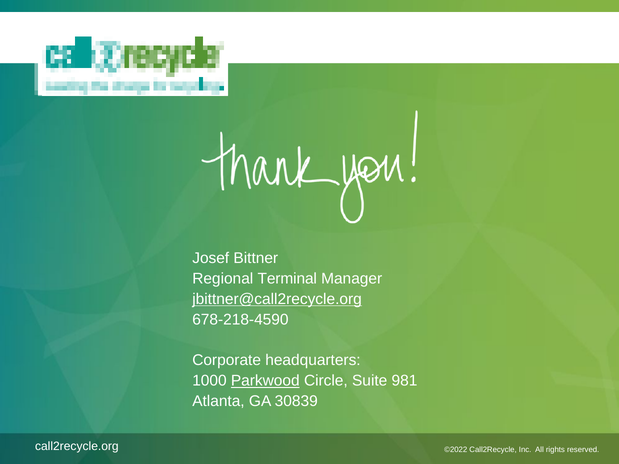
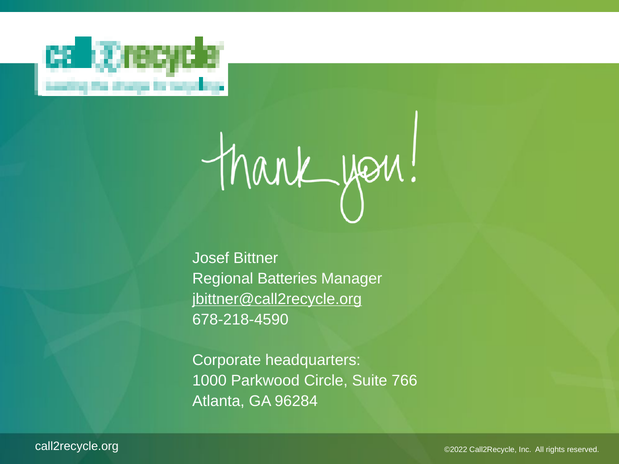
Terminal: Terminal -> Batteries
Parkwood underline: present -> none
981: 981 -> 766
30839: 30839 -> 96284
